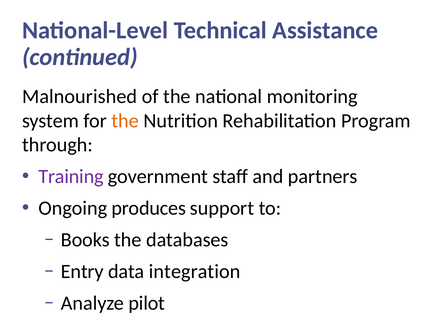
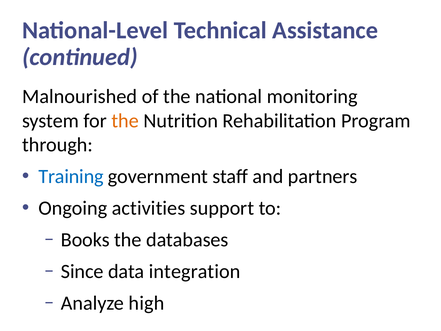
Training colour: purple -> blue
produces: produces -> activities
Entry: Entry -> Since
pilot: pilot -> high
